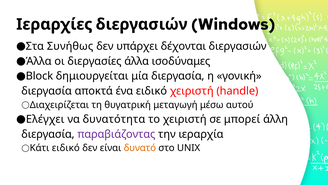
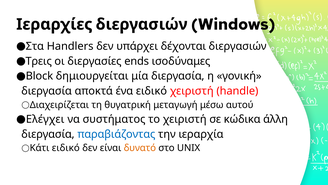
Συνήθως: Συνήθως -> Handlers
Άλλα at (39, 61): Άλλα -> Τρεις
διεργασίες άλλα: άλλα -> ends
δυνατότητα: δυνατότητα -> συστήματος
μπορεί: μπορεί -> κώδικα
παραβιάζοντας colour: purple -> blue
